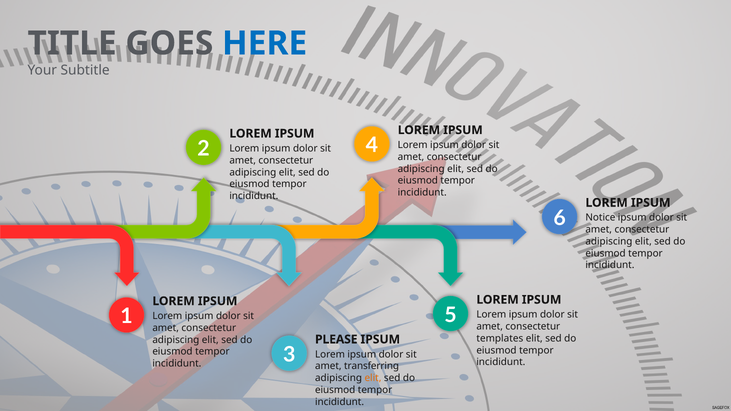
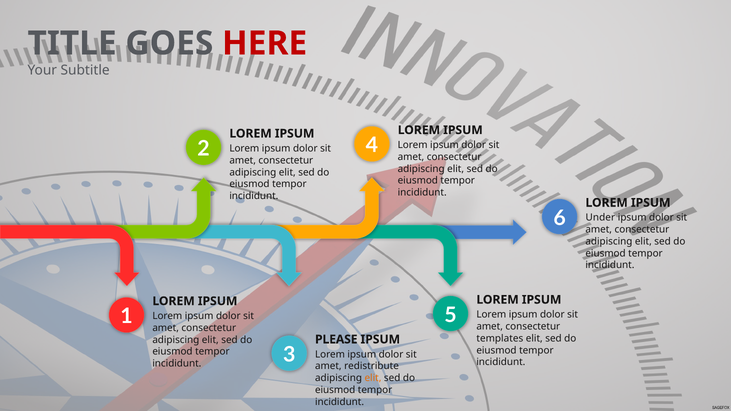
HERE colour: blue -> red
Notice: Notice -> Under
transferring: transferring -> redistribute
